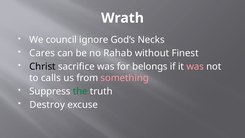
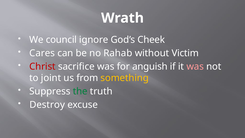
Necks: Necks -> Cheek
Finest: Finest -> Victim
Christ colour: black -> red
belongs: belongs -> anguish
calls: calls -> joint
something colour: pink -> yellow
